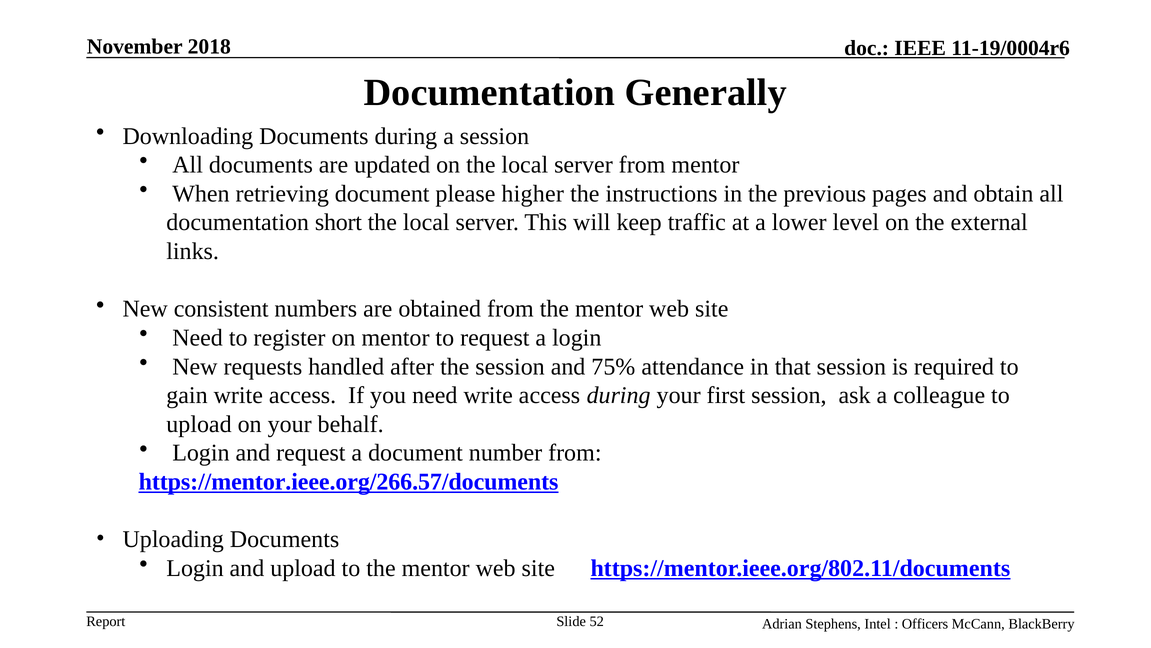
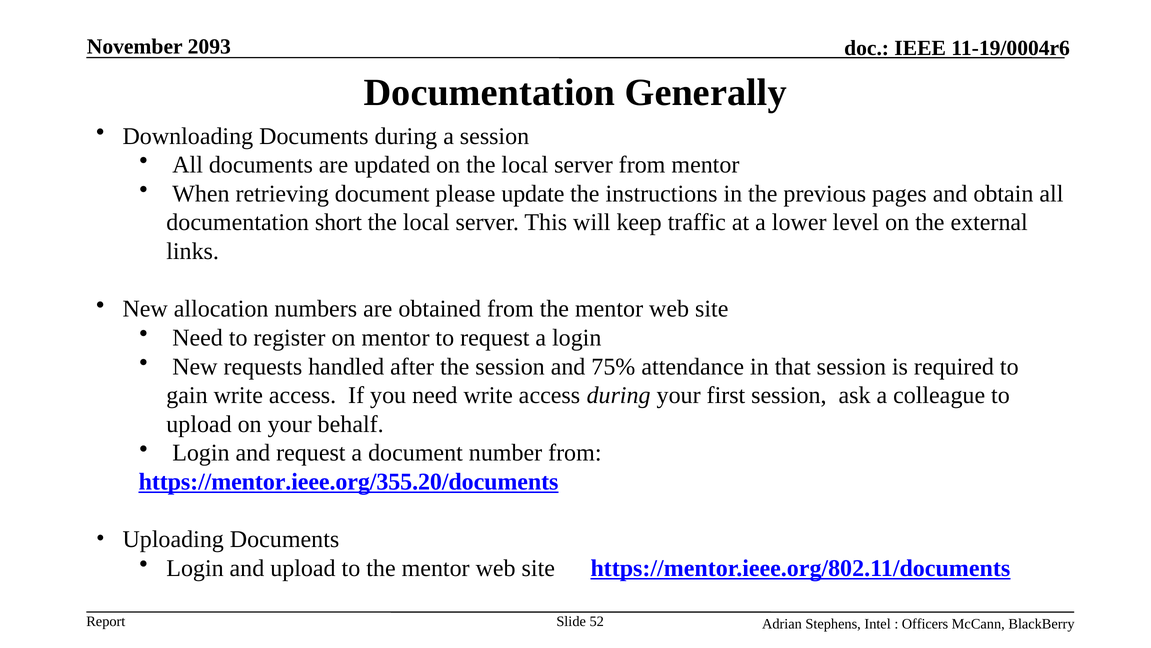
2018: 2018 -> 2093
higher: higher -> update
consistent: consistent -> allocation
https://mentor.ieee.org/266.57/documents: https://mentor.ieee.org/266.57/documents -> https://mentor.ieee.org/355.20/documents
